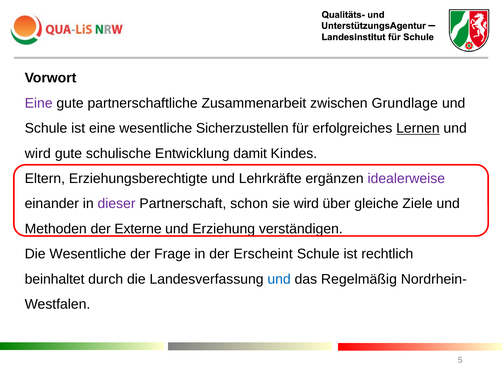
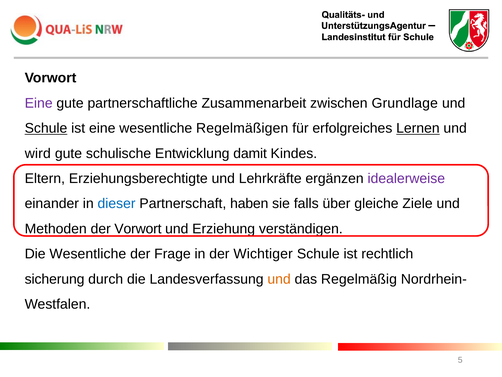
Schule at (46, 128) underline: none -> present
Sicherzustellen: Sicherzustellen -> Regelmäßigen
dieser colour: purple -> blue
schon: schon -> haben
sie wird: wird -> falls
der Externe: Externe -> Vorwort
Erscheint: Erscheint -> Wichtiger
beinhaltet: beinhaltet -> sicherung
und at (279, 279) colour: blue -> orange
